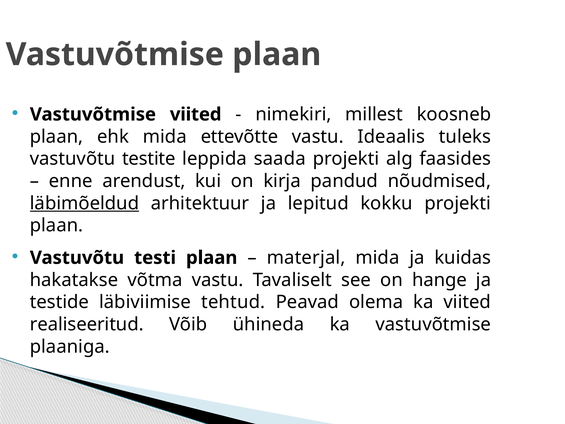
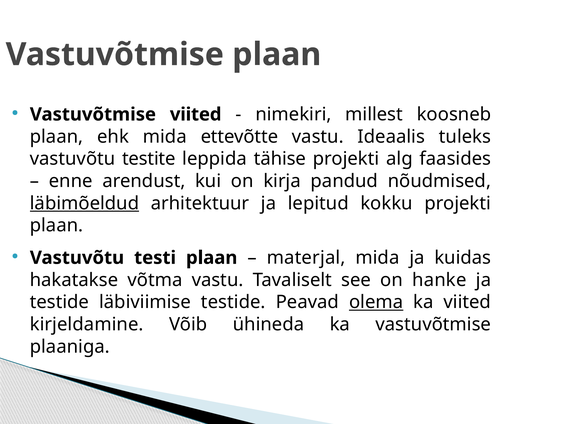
saada: saada -> tähise
hange: hange -> hanke
läbiviimise tehtud: tehtud -> testide
olema underline: none -> present
realiseeritud: realiseeritud -> kirjeldamine
